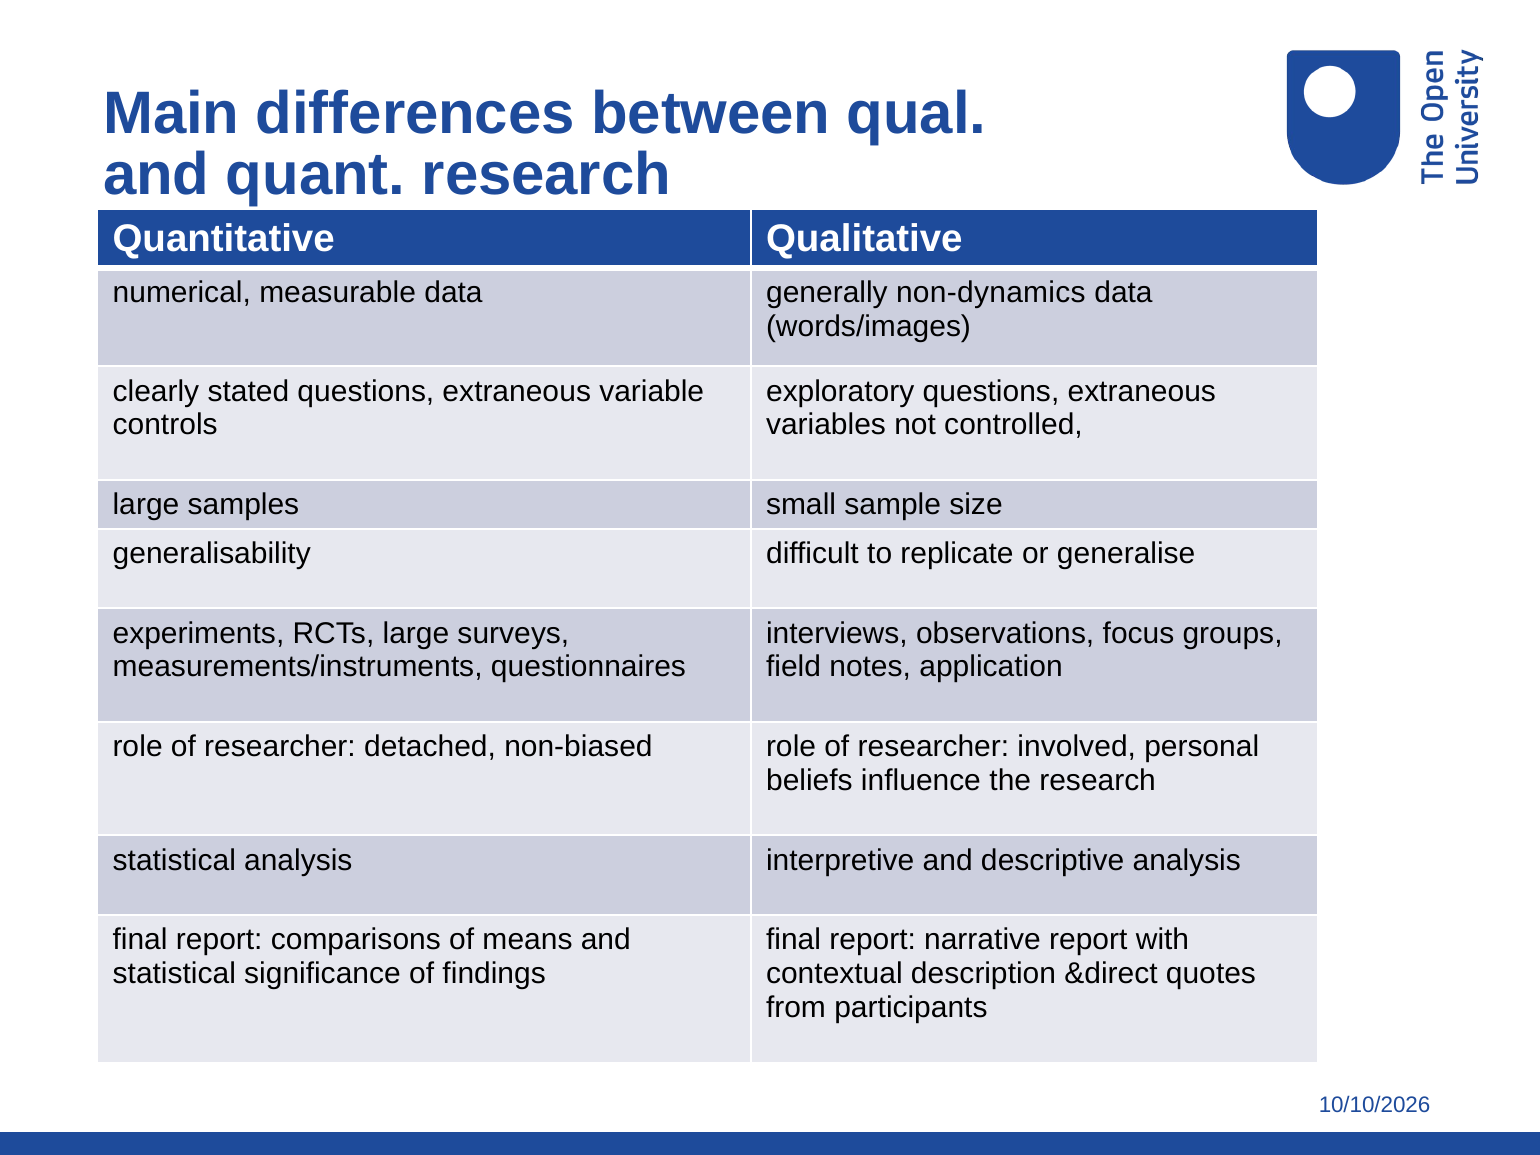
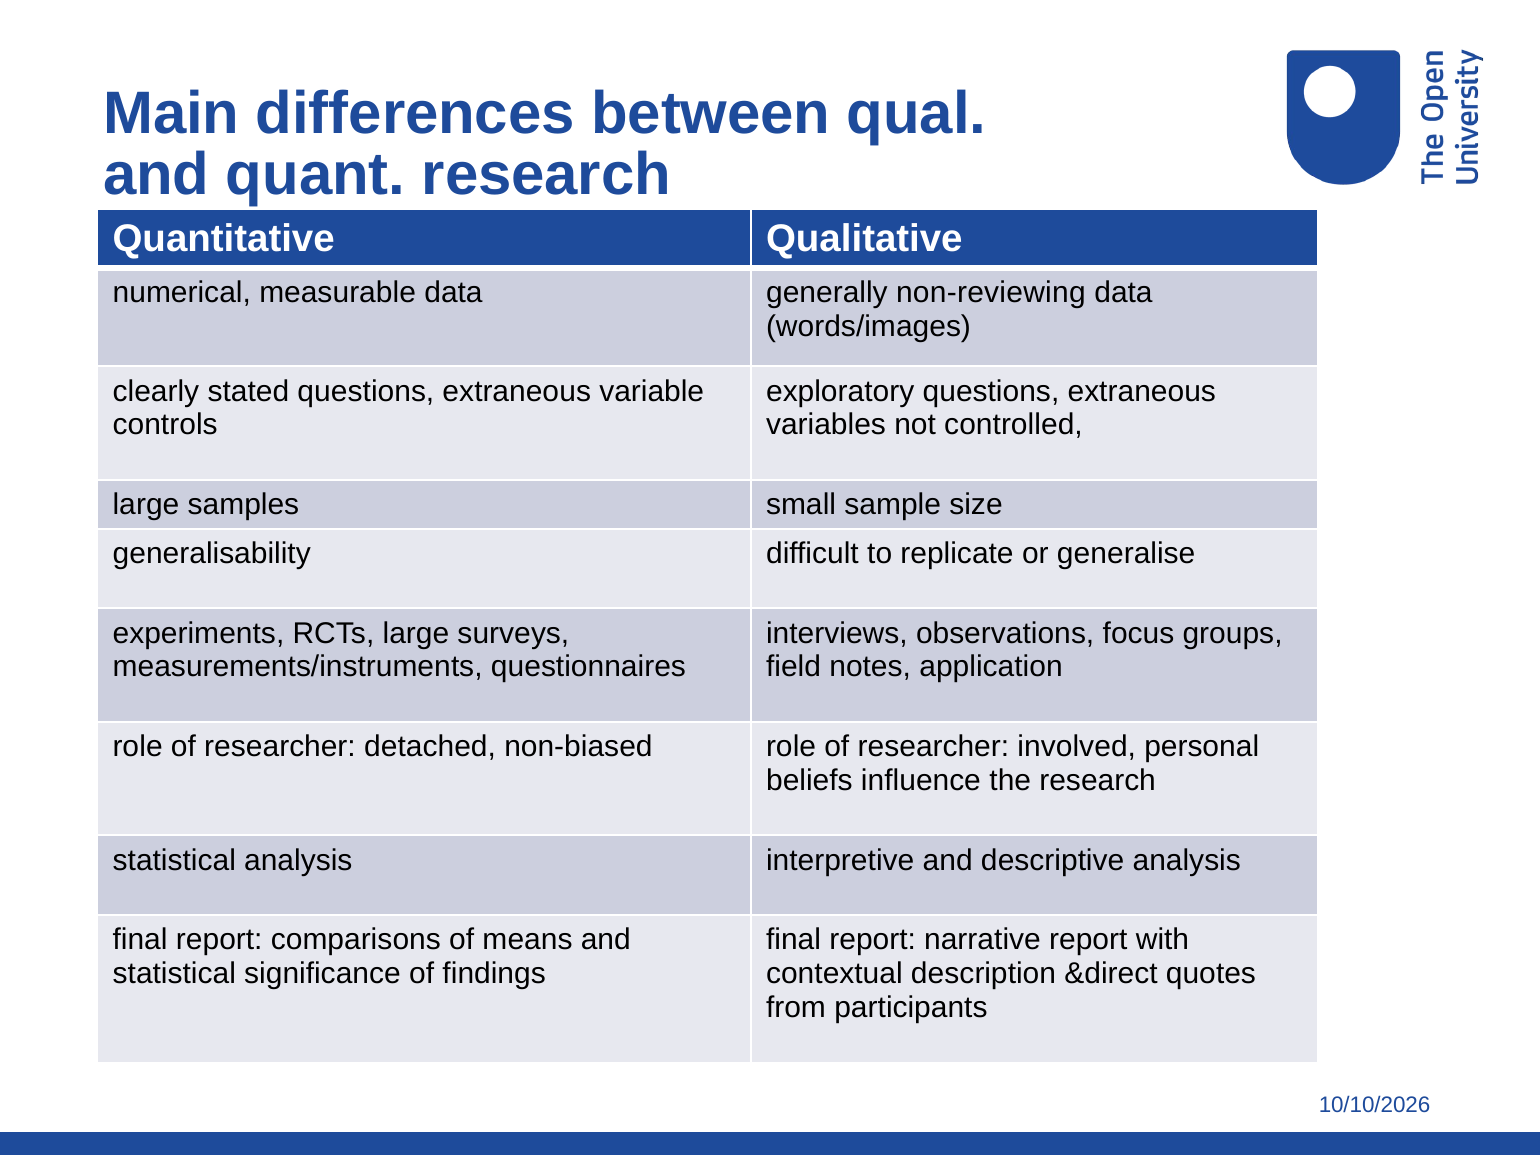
non-dynamics: non-dynamics -> non-reviewing
